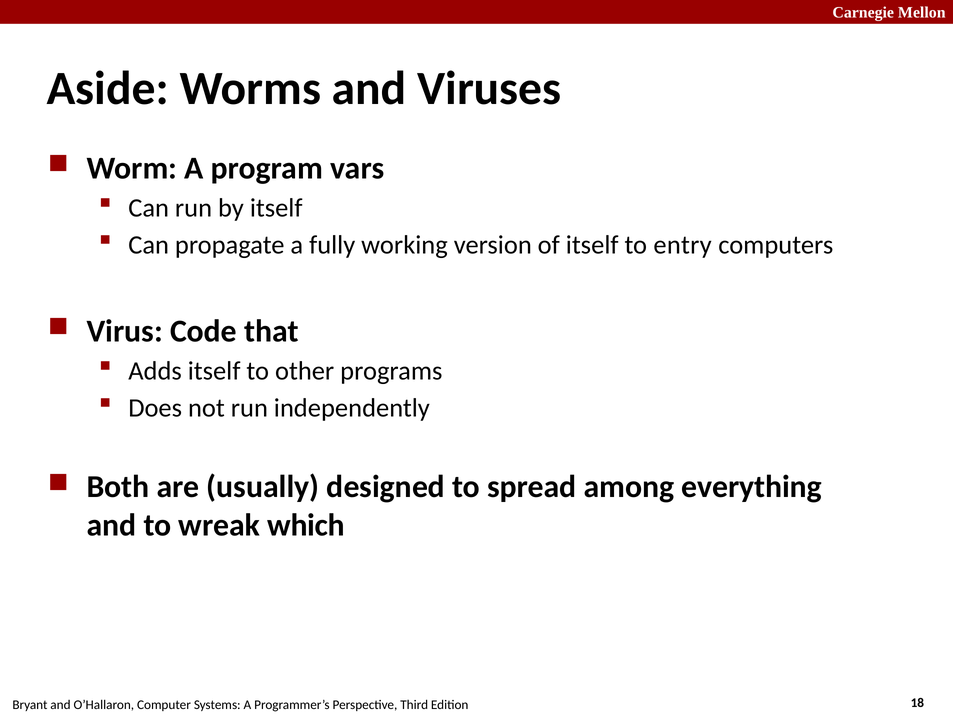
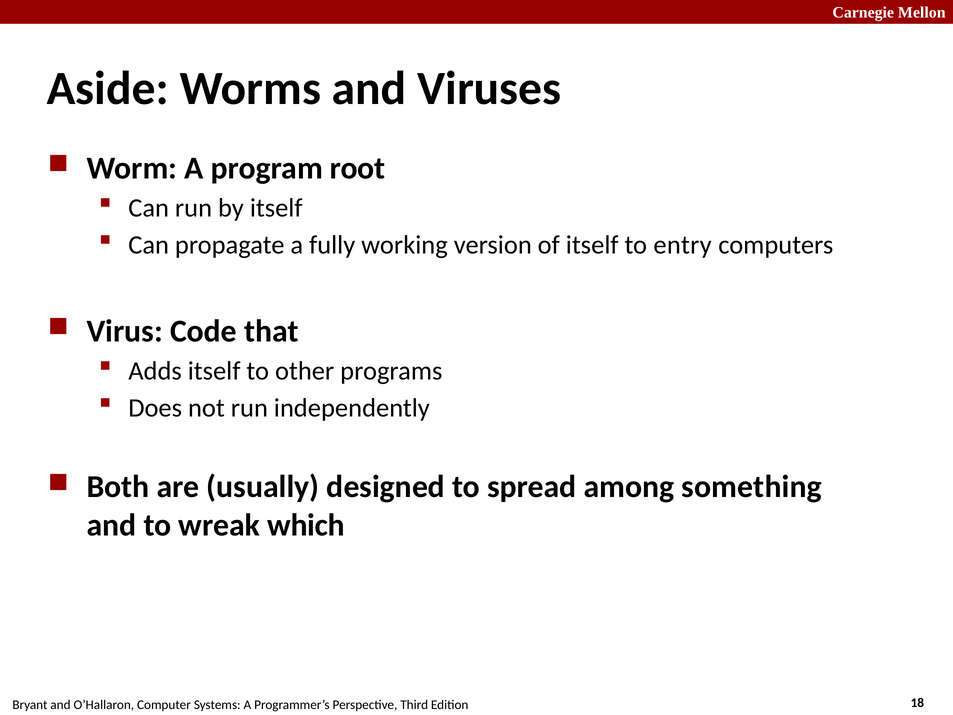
vars: vars -> root
everything: everything -> something
